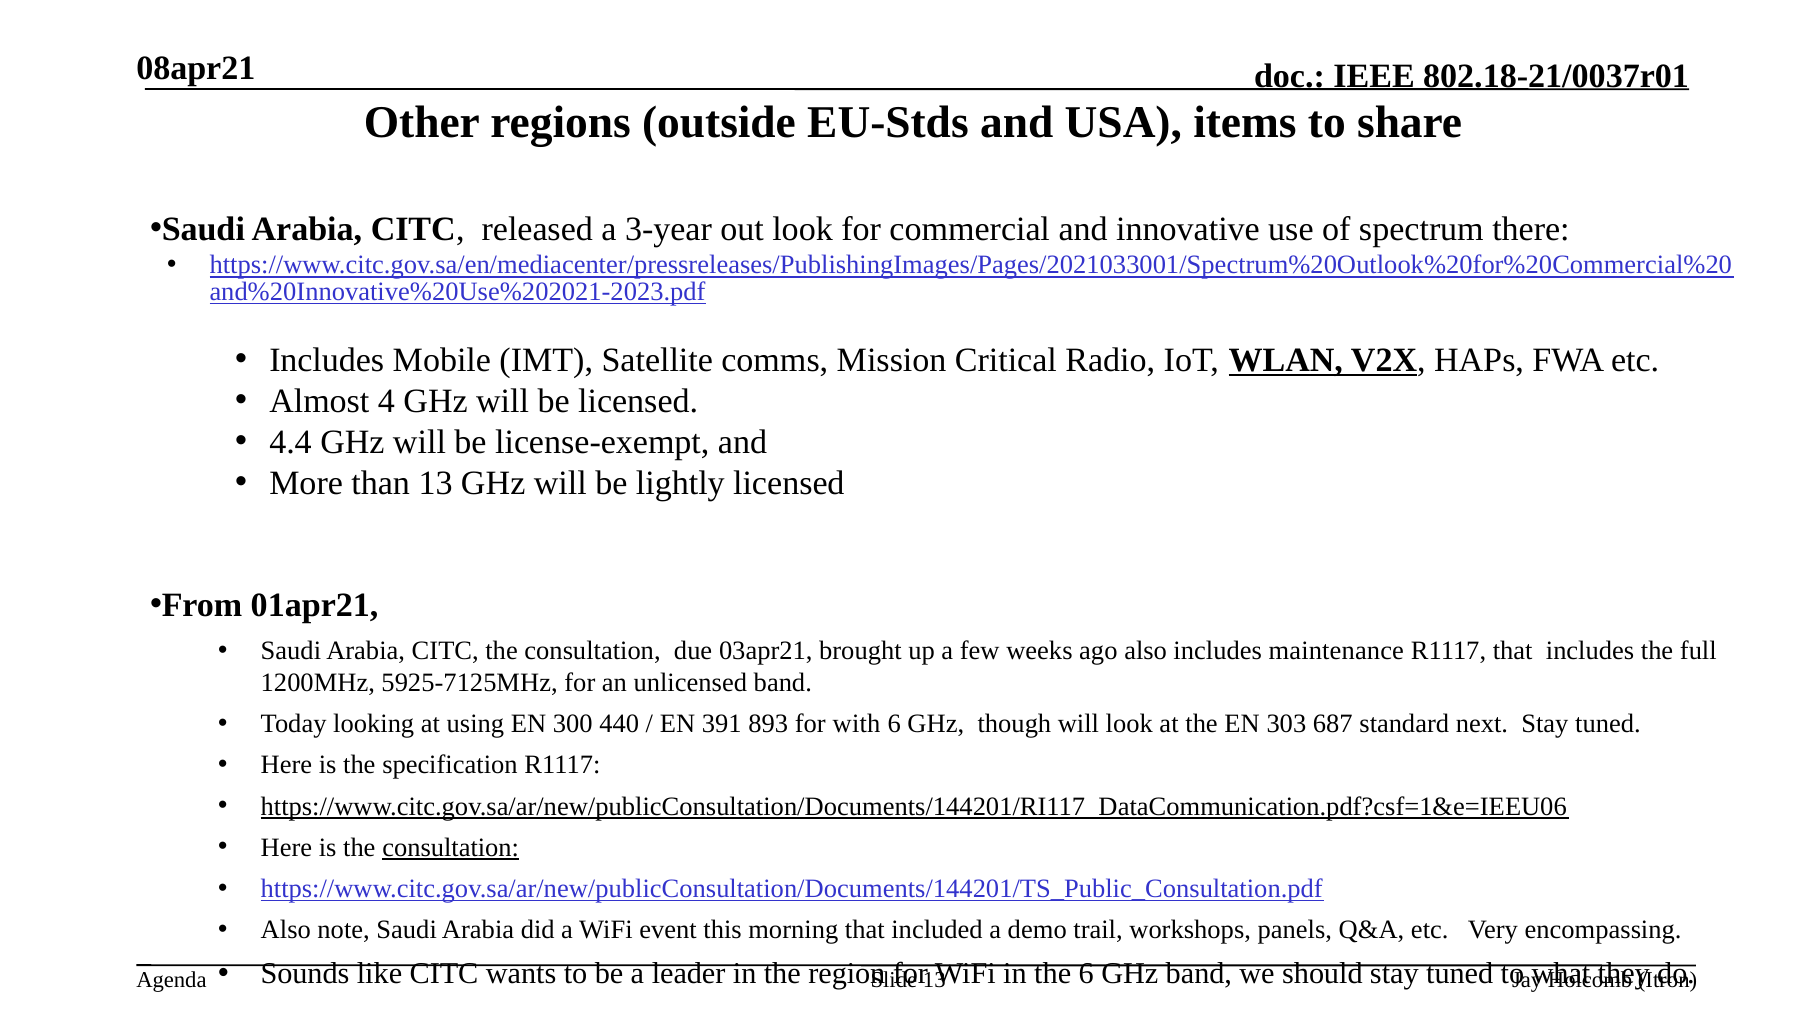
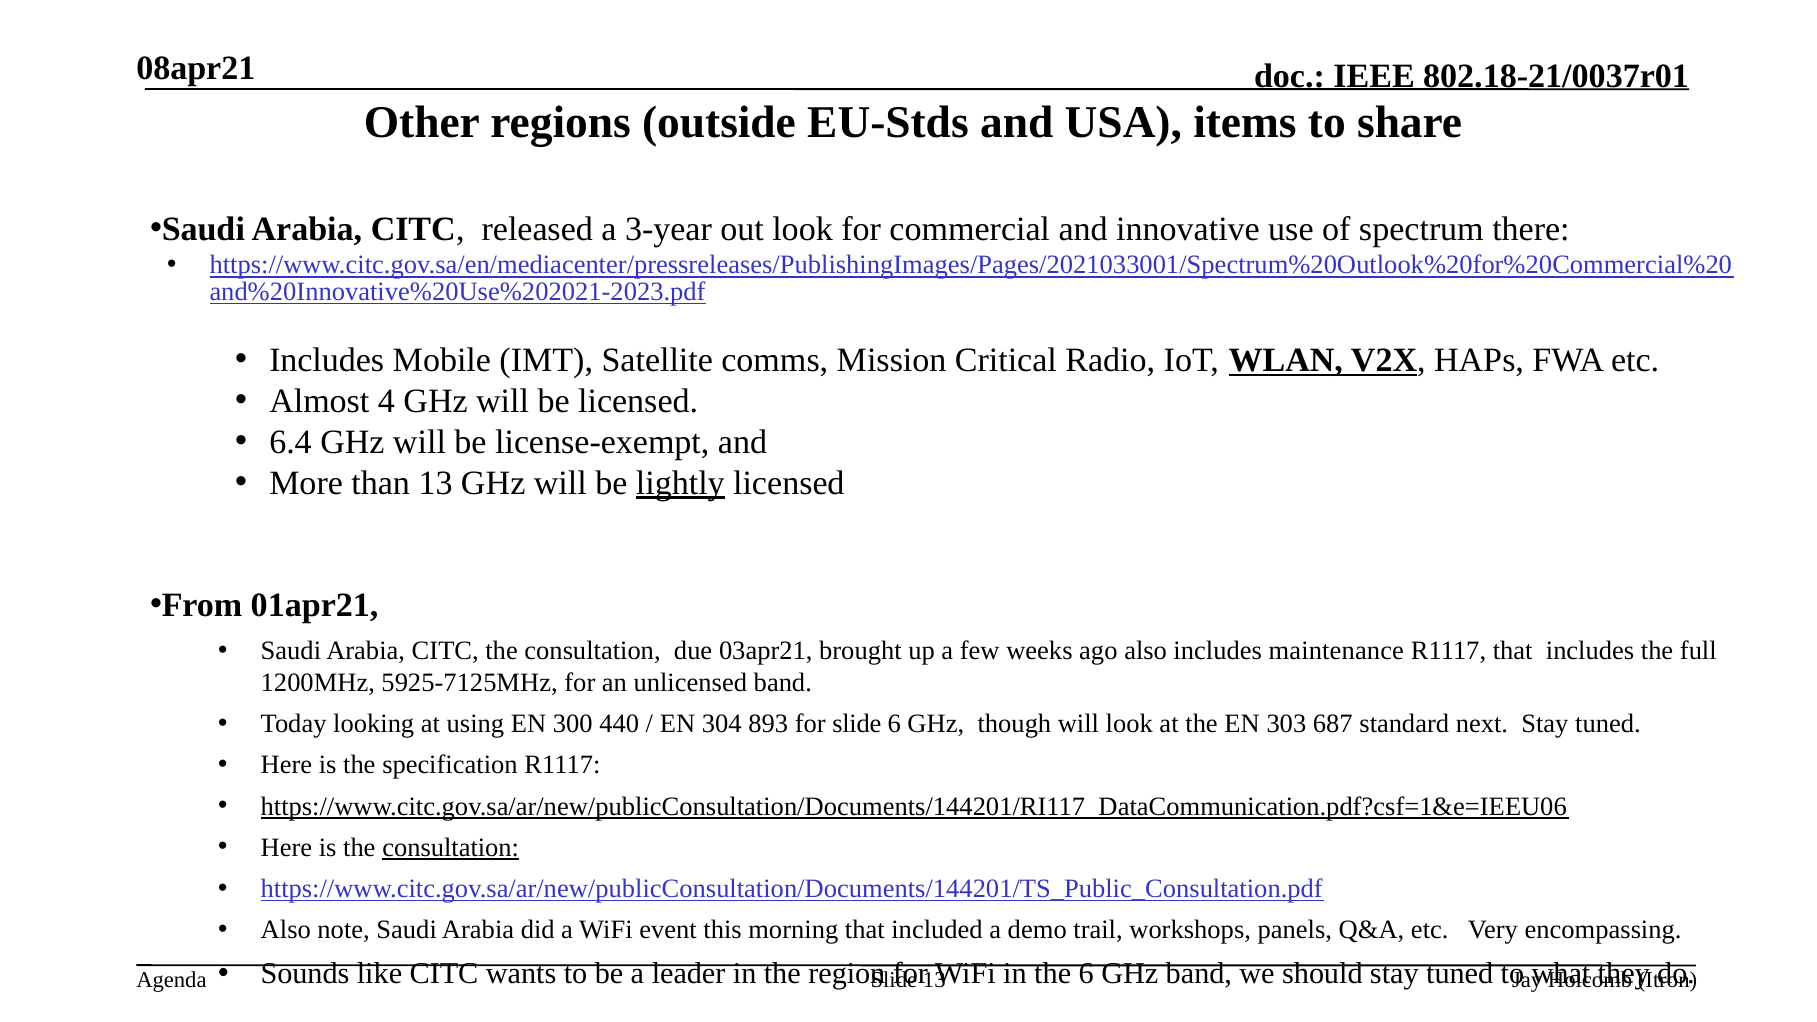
4.4: 4.4 -> 6.4
lightly underline: none -> present
391: 391 -> 304
for with: with -> slide
